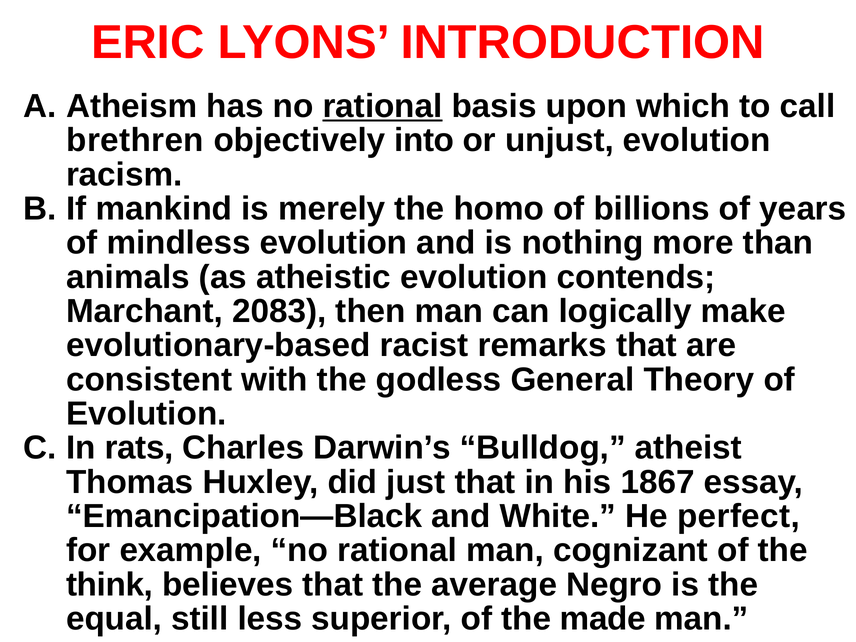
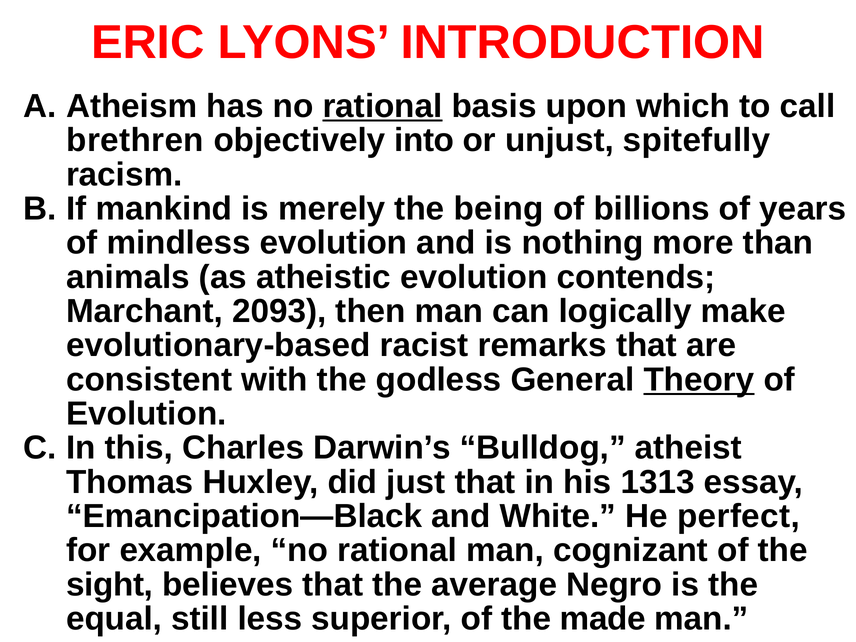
unjust evolution: evolution -> spitefully
homo: homo -> being
2083: 2083 -> 2093
Theory underline: none -> present
rats: rats -> this
1867: 1867 -> 1313
think: think -> sight
